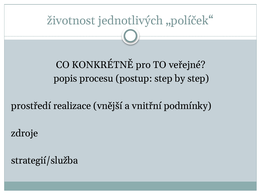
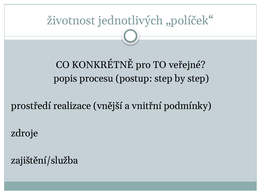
strategií/služba: strategií/služba -> zajištění/služba
